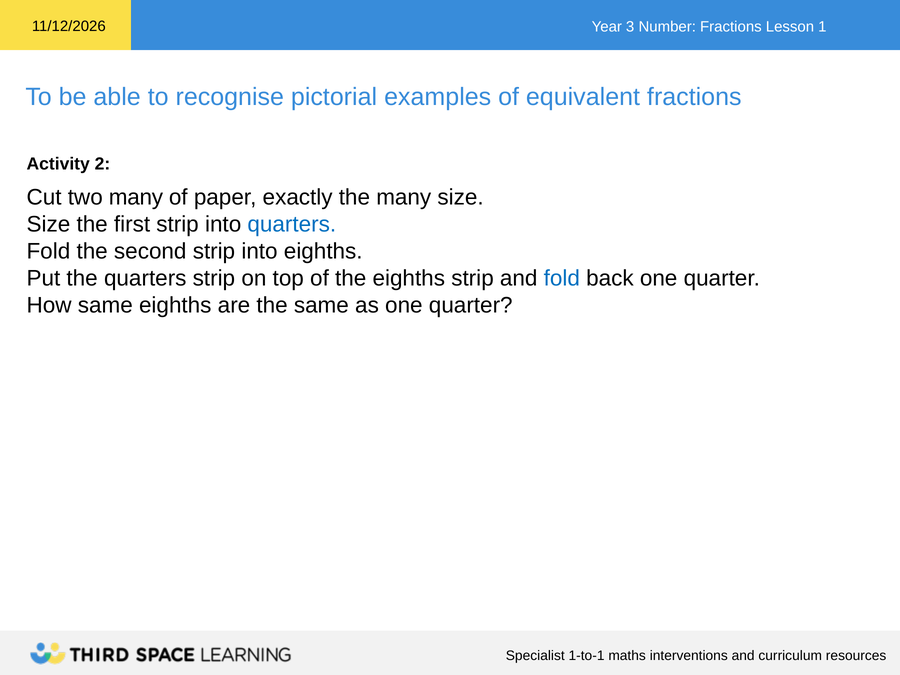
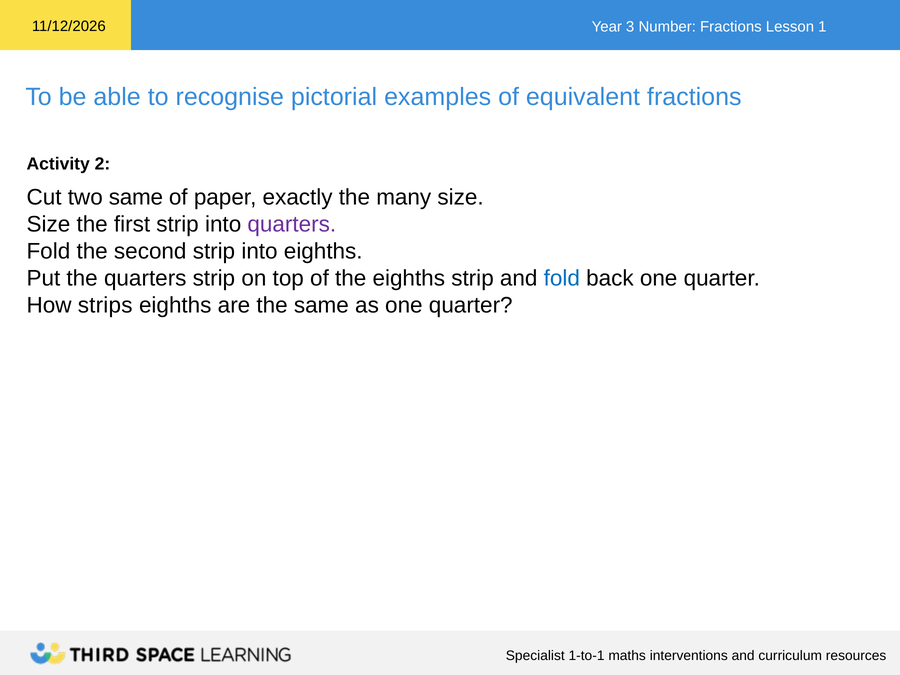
two many: many -> same
quarters at (292, 224) colour: blue -> purple
How same: same -> strips
